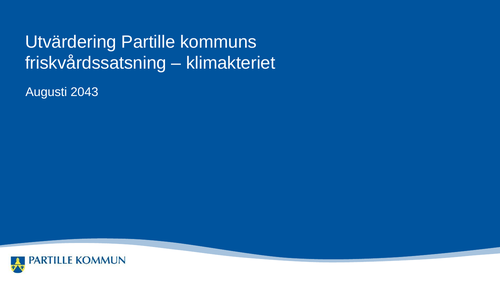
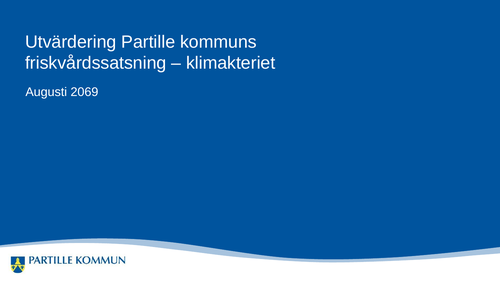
2043: 2043 -> 2069
